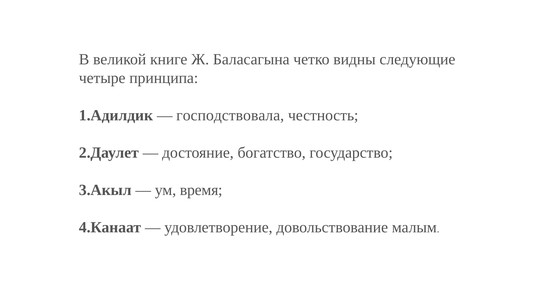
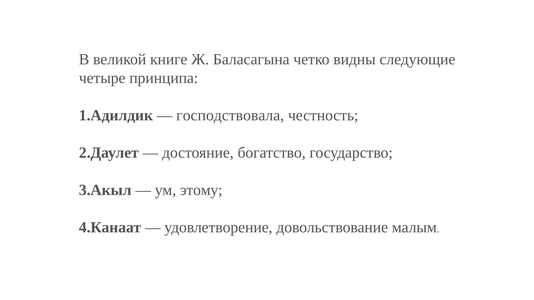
время: время -> этому
